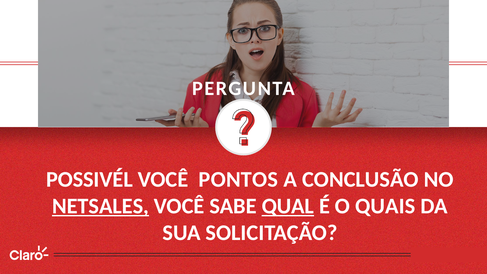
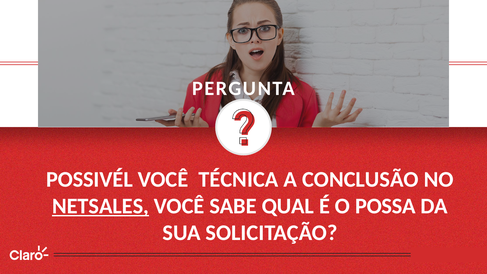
PONTOS: PONTOS -> TÉCNICA
QUAL underline: present -> none
QUAIS: QUAIS -> POSSA
